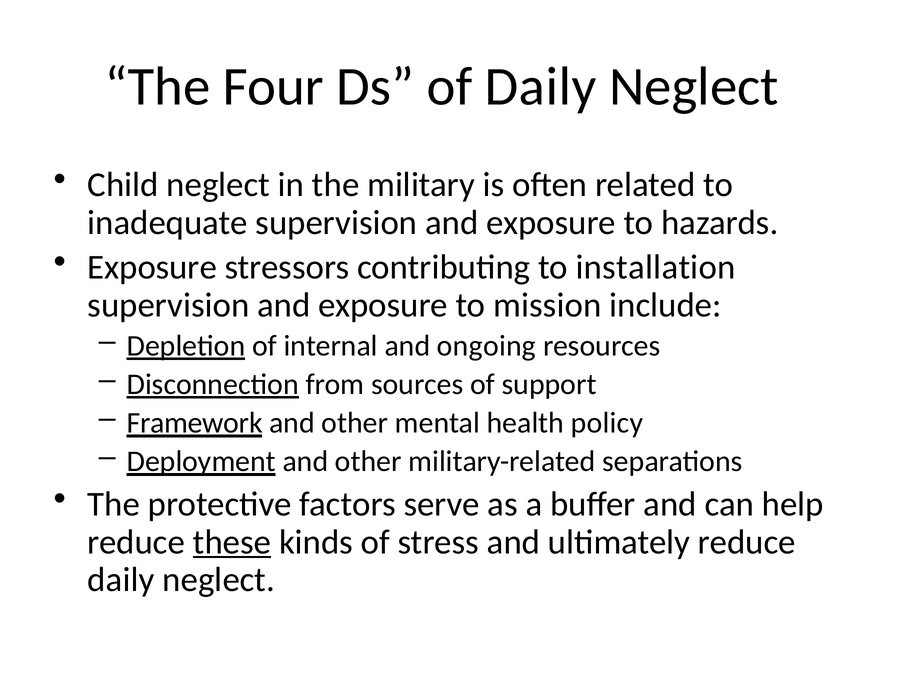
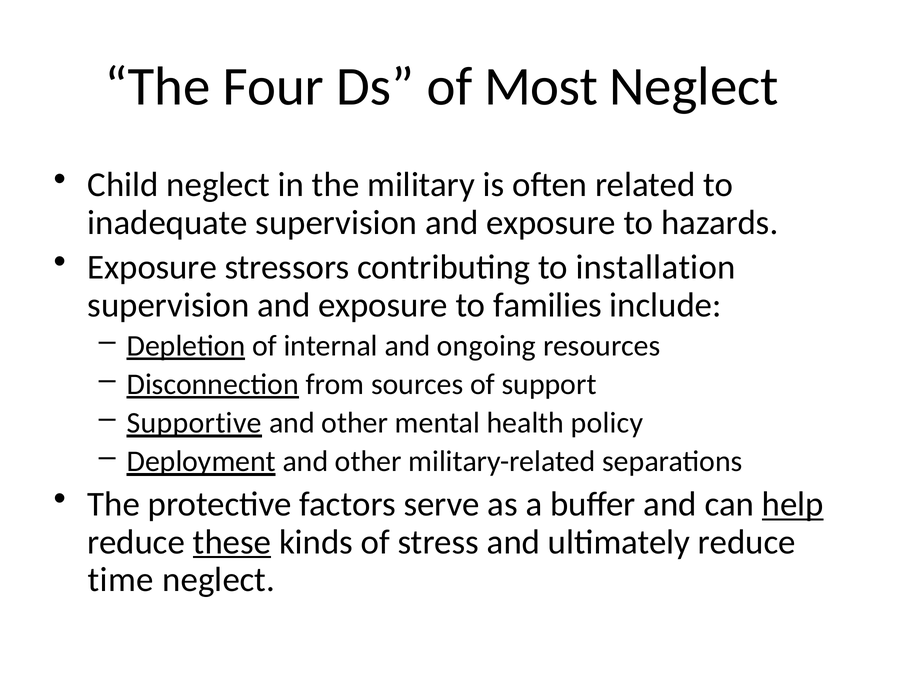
of Daily: Daily -> Most
mission: mission -> families
Framework: Framework -> Supportive
help underline: none -> present
daily at (121, 580): daily -> time
